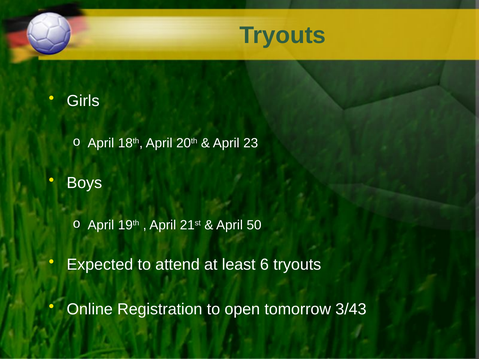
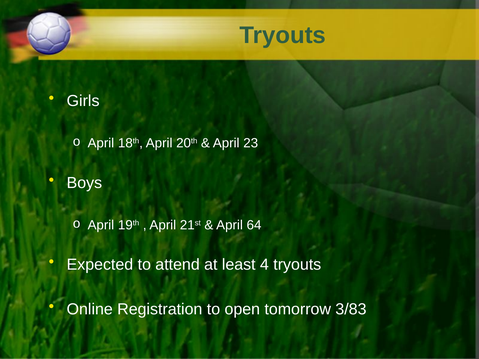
50: 50 -> 64
6: 6 -> 4
3/43: 3/43 -> 3/83
